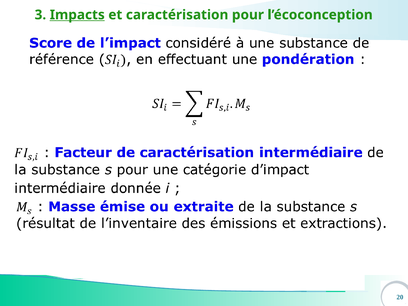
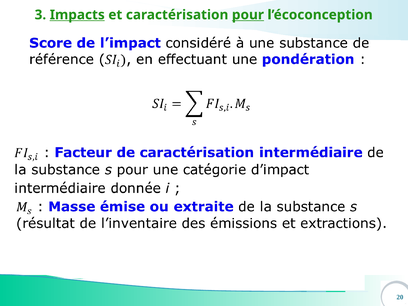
pour underline: none -> present
